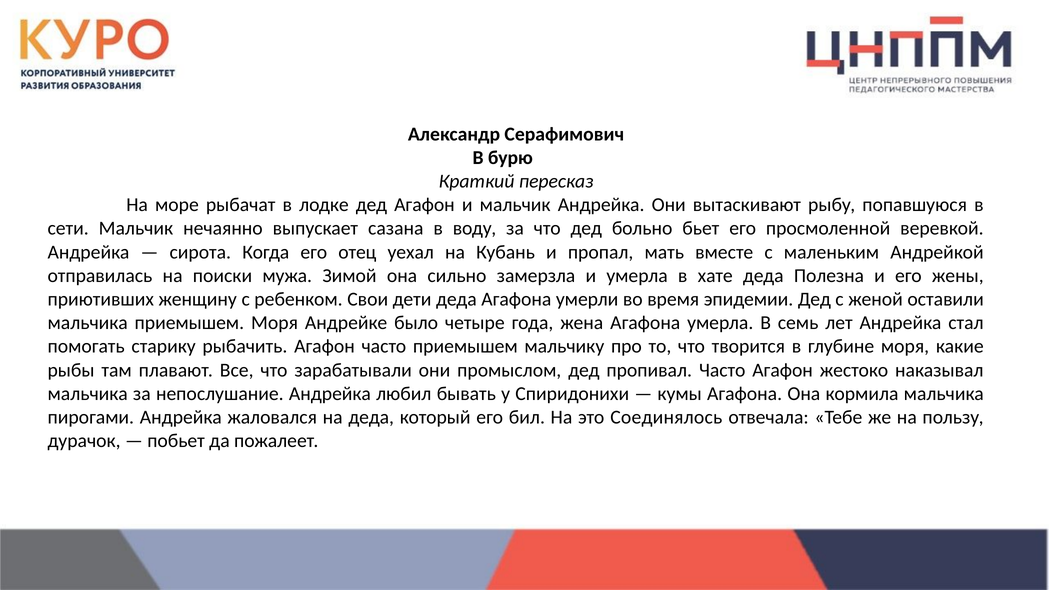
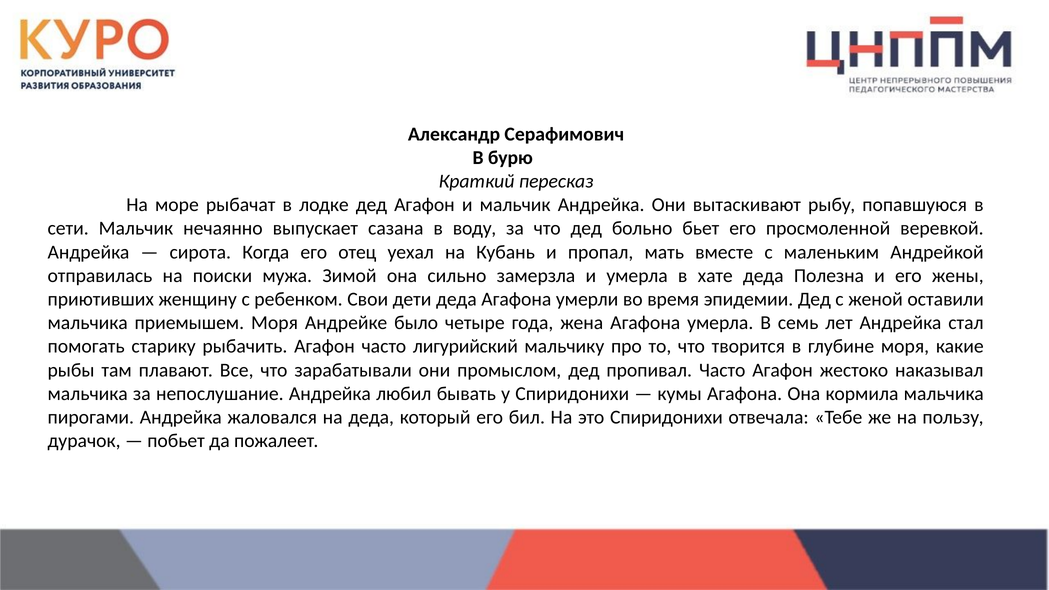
часто приемышем: приемышем -> лигурийский
это Соединялось: Соединялось -> Спиридонихи
